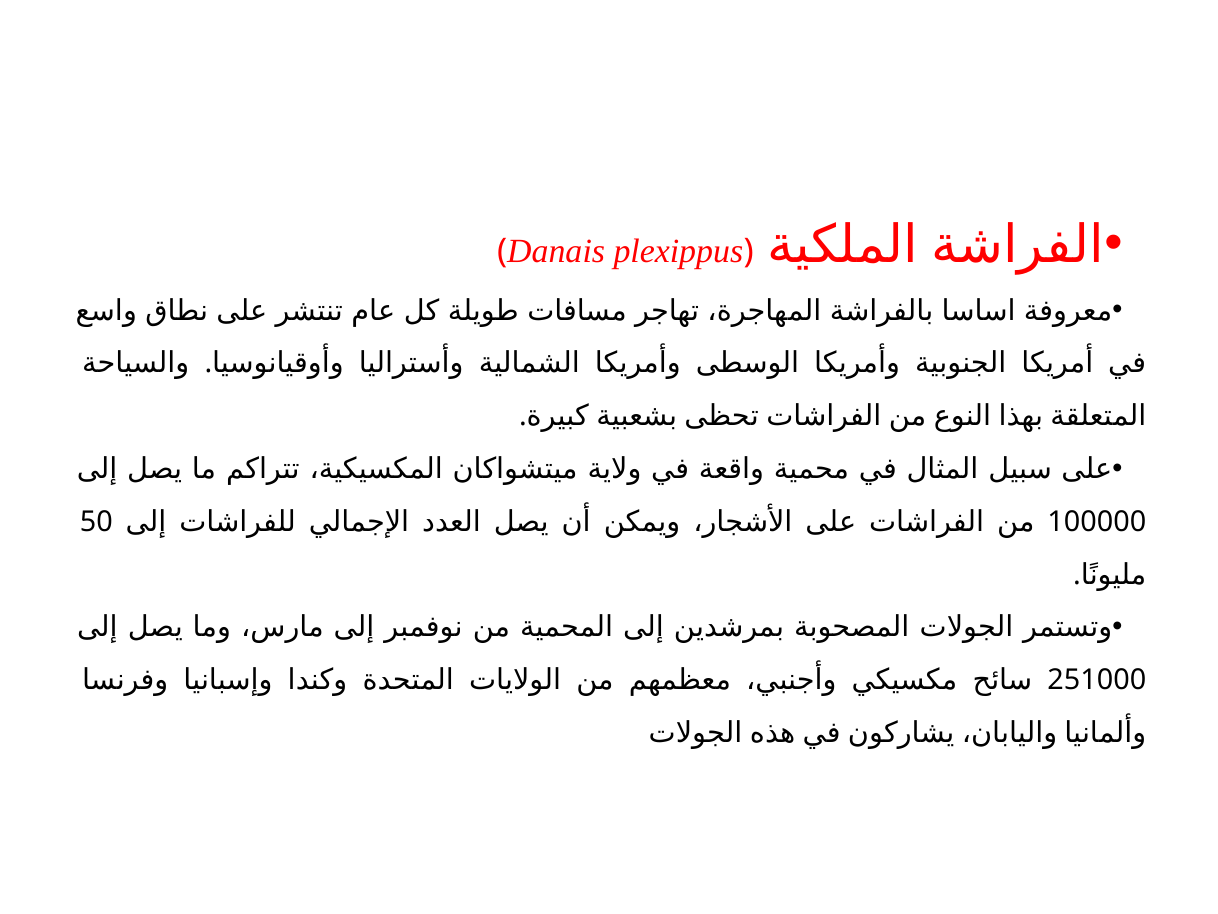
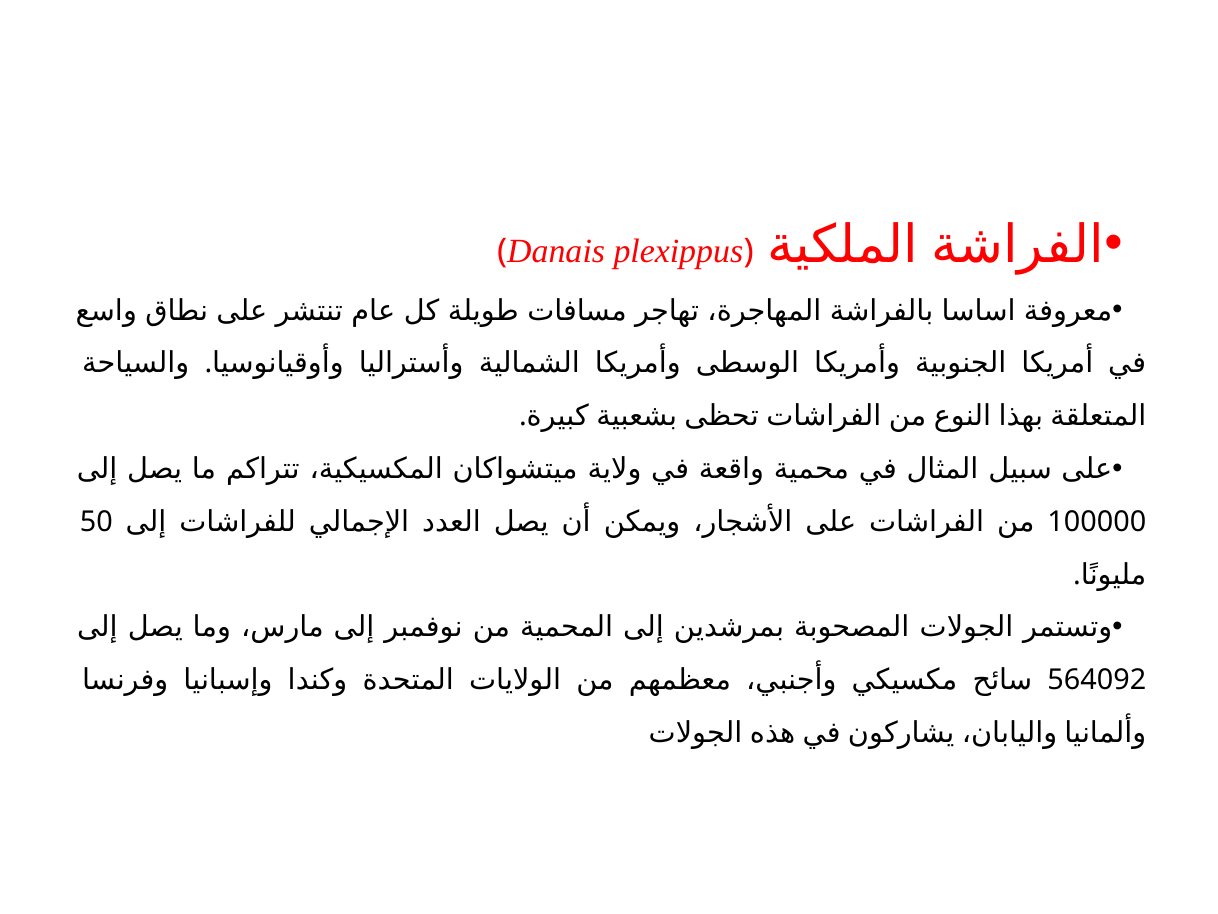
251000: 251000 -> 564092
